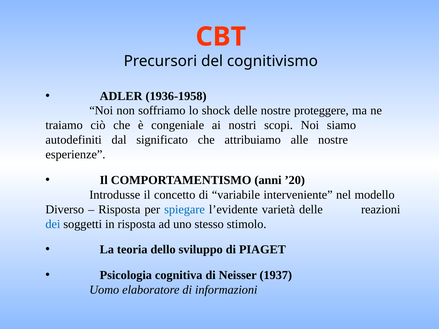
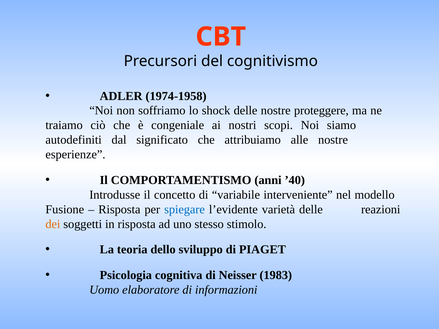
1936-1958: 1936-1958 -> 1974-1958
’20: ’20 -> ’40
Diverso: Diverso -> Fusione
dei colour: blue -> orange
1937: 1937 -> 1983
